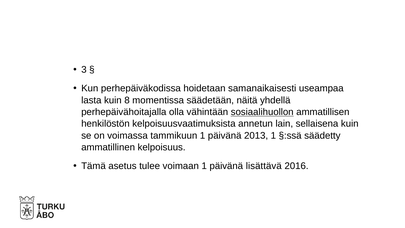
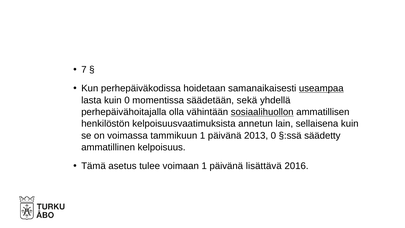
3: 3 -> 7
useampaa underline: none -> present
kuin 8: 8 -> 0
näitä: näitä -> sekä
2013 1: 1 -> 0
